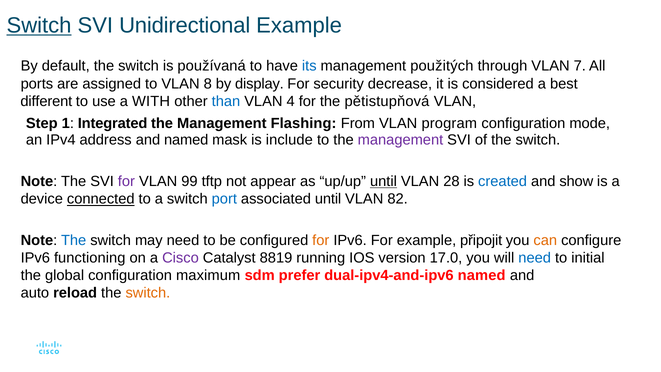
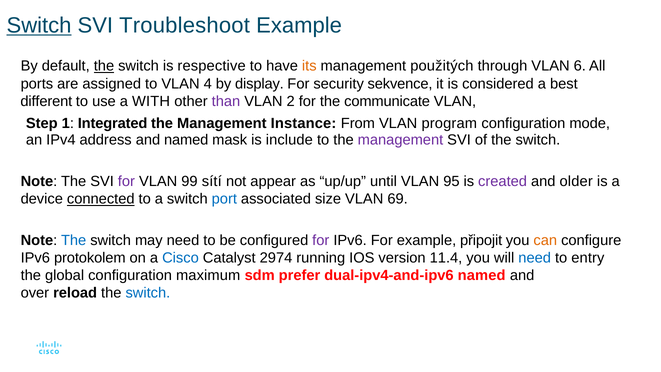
Unidirectional: Unidirectional -> Troubleshoot
the at (104, 66) underline: none -> present
používaná: používaná -> respective
its colour: blue -> orange
7: 7 -> 6
8: 8 -> 4
decrease: decrease -> sekvence
than colour: blue -> purple
4: 4 -> 2
pětistupňová: pětistupňová -> communicate
Flashing: Flashing -> Instance
tftp: tftp -> sítí
until at (383, 181) underline: present -> none
28: 28 -> 95
created colour: blue -> purple
show: show -> older
associated until: until -> size
82: 82 -> 69
for at (321, 240) colour: orange -> purple
functioning: functioning -> protokolem
Cisco colour: purple -> blue
8819: 8819 -> 2974
17.0: 17.0 -> 11.4
initial: initial -> entry
auto: auto -> over
switch at (148, 293) colour: orange -> blue
